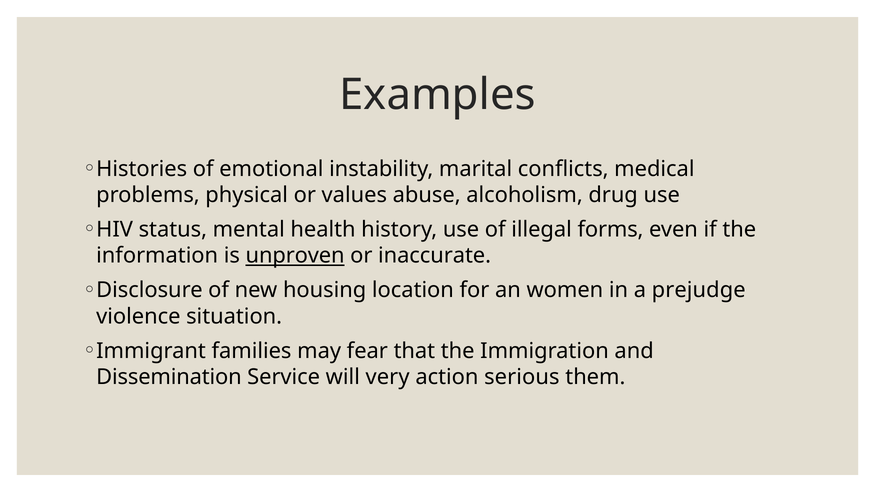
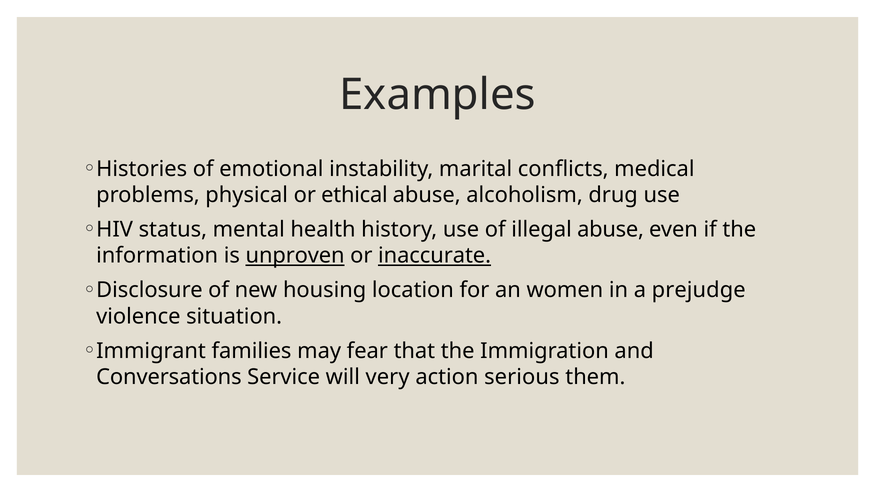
values: values -> ethical
illegal forms: forms -> abuse
inaccurate underline: none -> present
Dissemination: Dissemination -> Conversations
